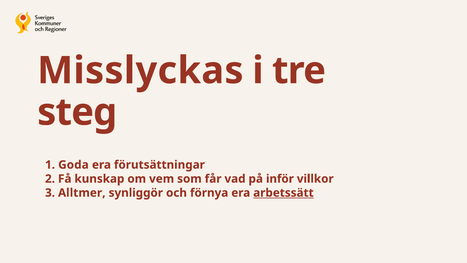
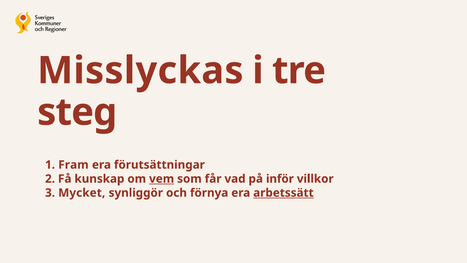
Goda: Goda -> Fram
vem underline: none -> present
Alltmer: Alltmer -> Mycket
